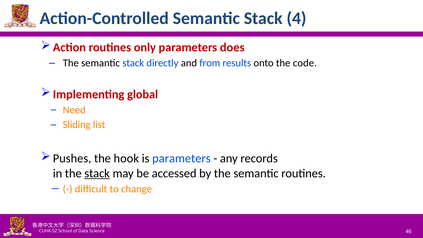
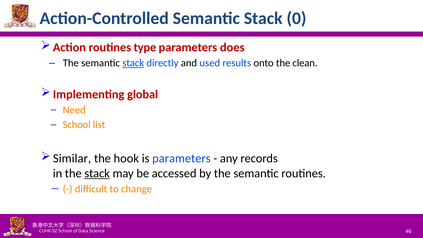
4: 4 -> 0
only: only -> type
stack at (133, 63) underline: none -> present
from: from -> used
code: code -> clean
Sliding at (77, 125): Sliding -> School
Pushes: Pushes -> Similar
